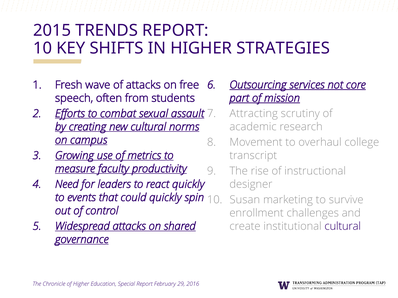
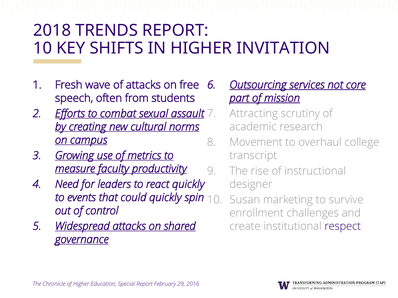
2015: 2015 -> 2018
STRATEGIES: STRATEGIES -> INVITATION
institutional cultural: cultural -> respect
